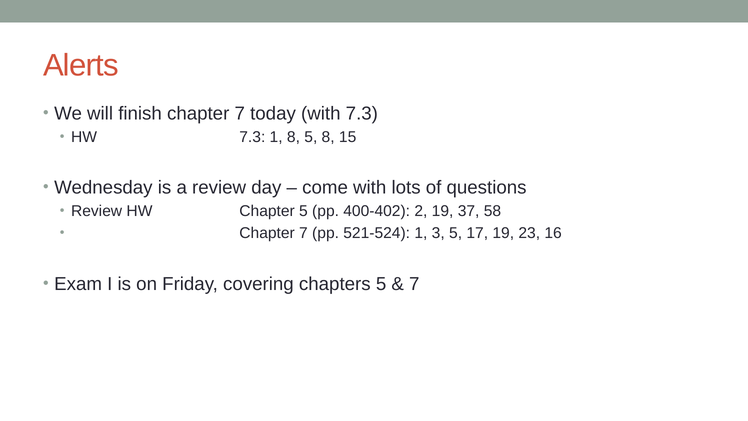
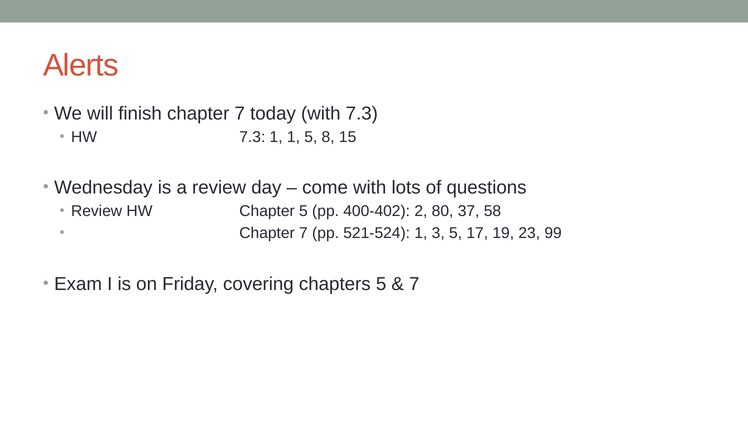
1 8: 8 -> 1
2 19: 19 -> 80
16: 16 -> 99
